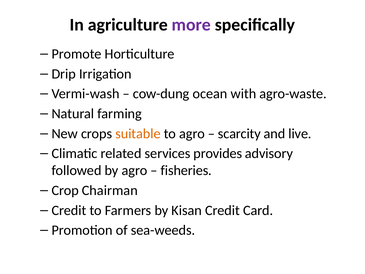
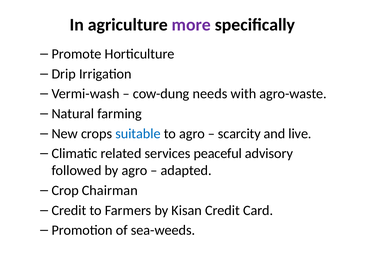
ocean: ocean -> needs
suitable colour: orange -> blue
provides: provides -> peaceful
fisheries: fisheries -> adapted
